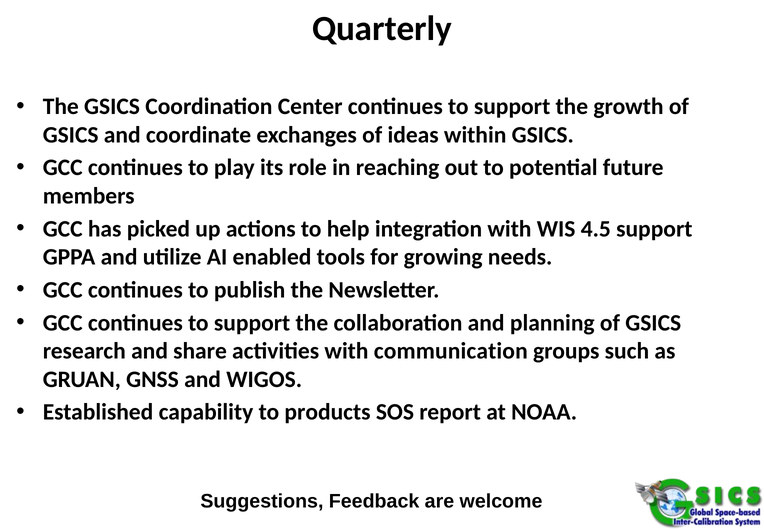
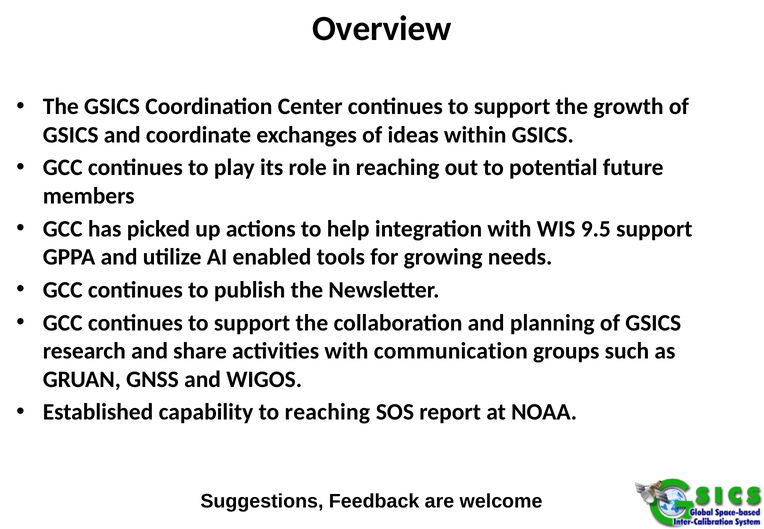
Quarterly: Quarterly -> Overview
4.5: 4.5 -> 9.5
to products: products -> reaching
